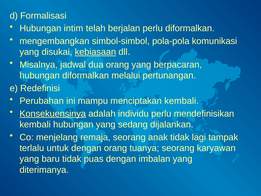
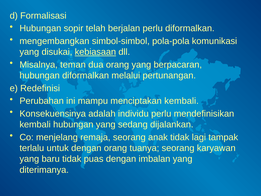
intim: intim -> sopir
jadwal: jadwal -> teman
Konsekuensinya underline: present -> none
